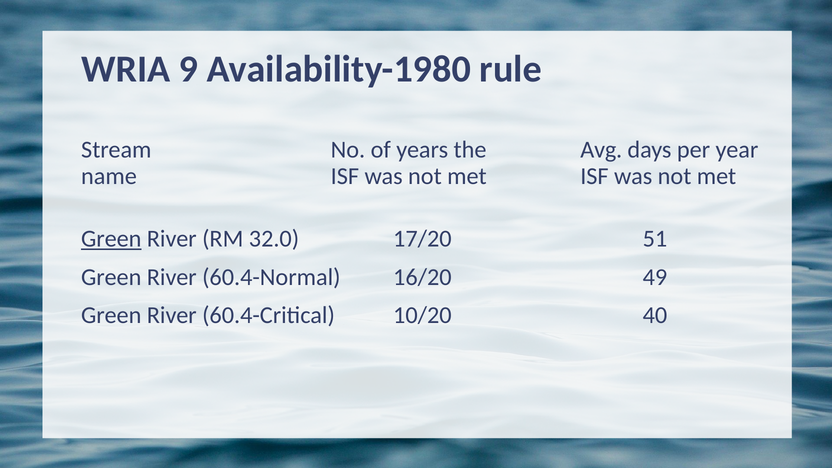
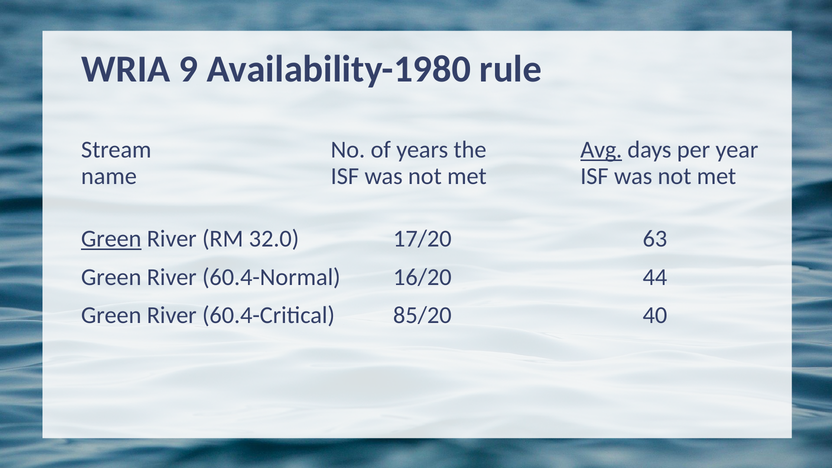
Avg underline: none -> present
51: 51 -> 63
49: 49 -> 44
10/20: 10/20 -> 85/20
